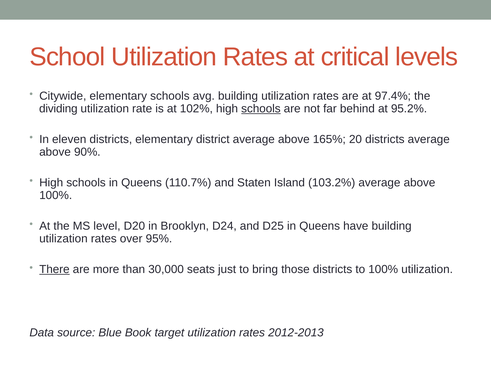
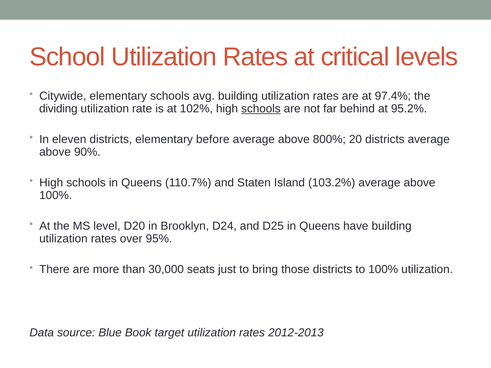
district: district -> before
165%: 165% -> 800%
There underline: present -> none
